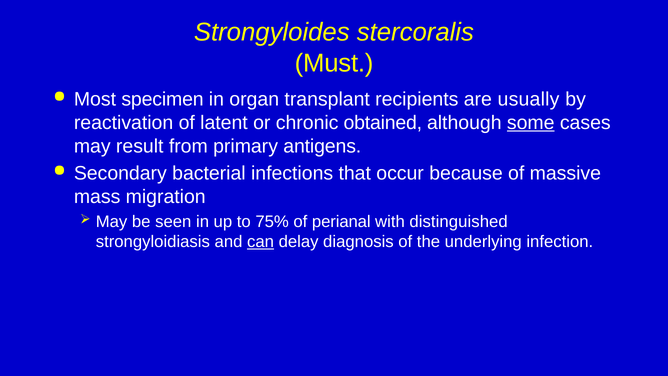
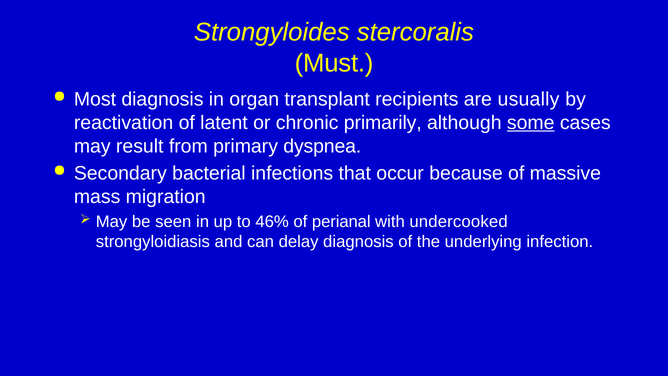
Most specimen: specimen -> diagnosis
obtained: obtained -> primarily
antigens: antigens -> dyspnea
75%: 75% -> 46%
distinguished: distinguished -> undercooked
can underline: present -> none
